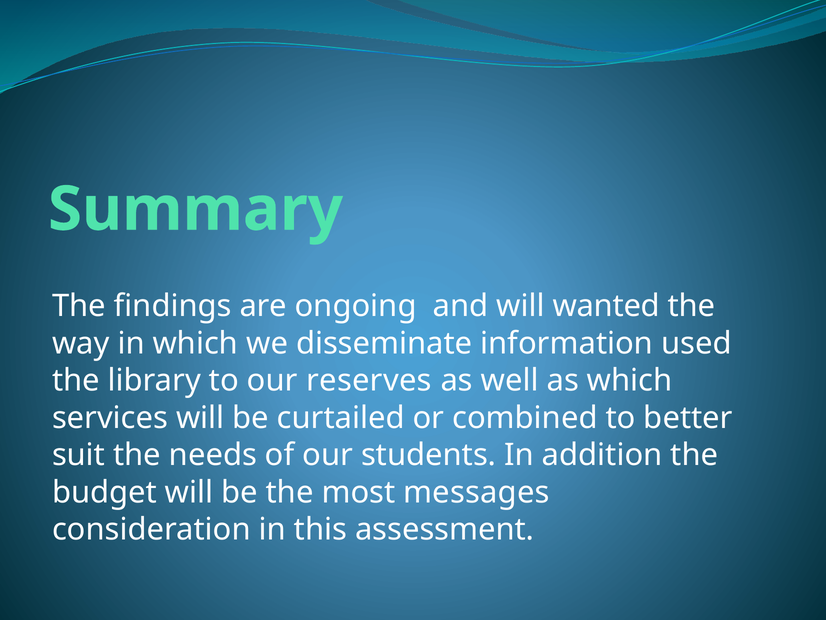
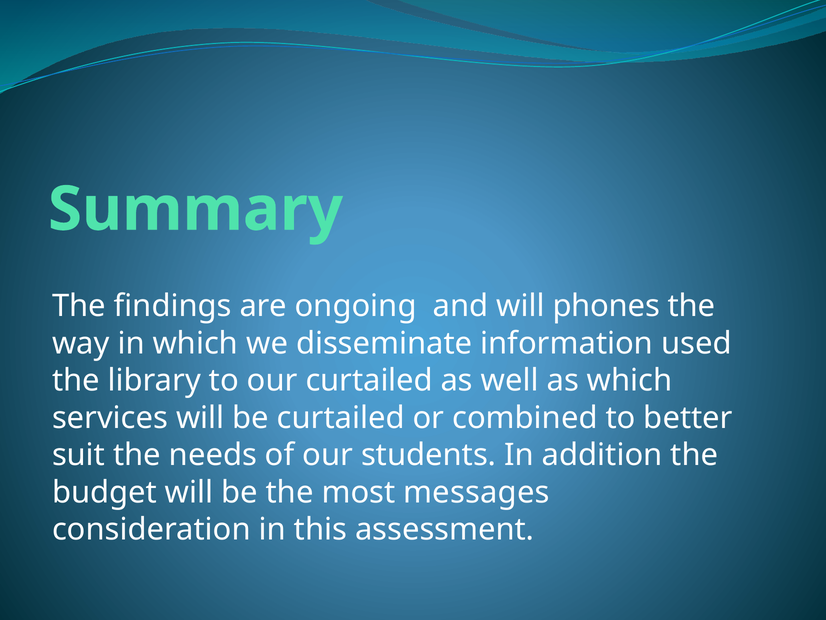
wanted: wanted -> phones
our reserves: reserves -> curtailed
